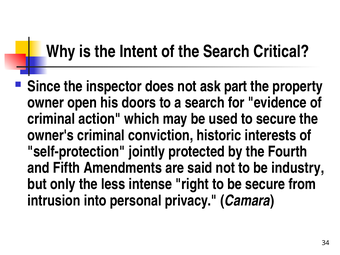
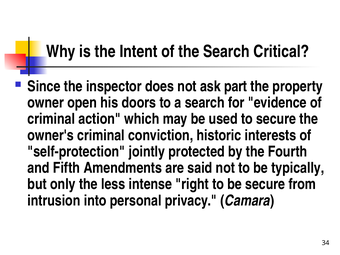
industry: industry -> typically
